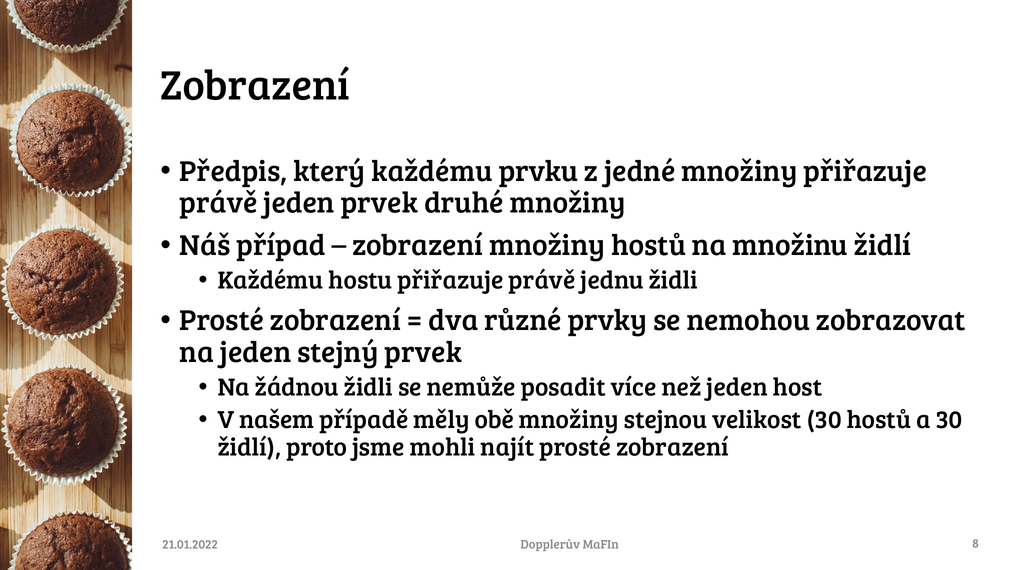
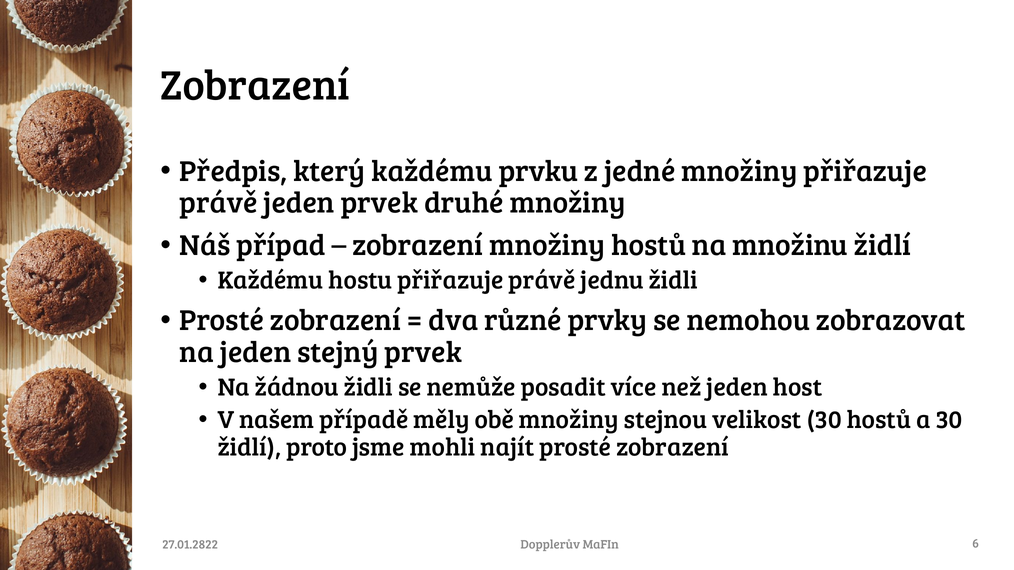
21.01.2022: 21.01.2022 -> 27.01.2822
8: 8 -> 6
